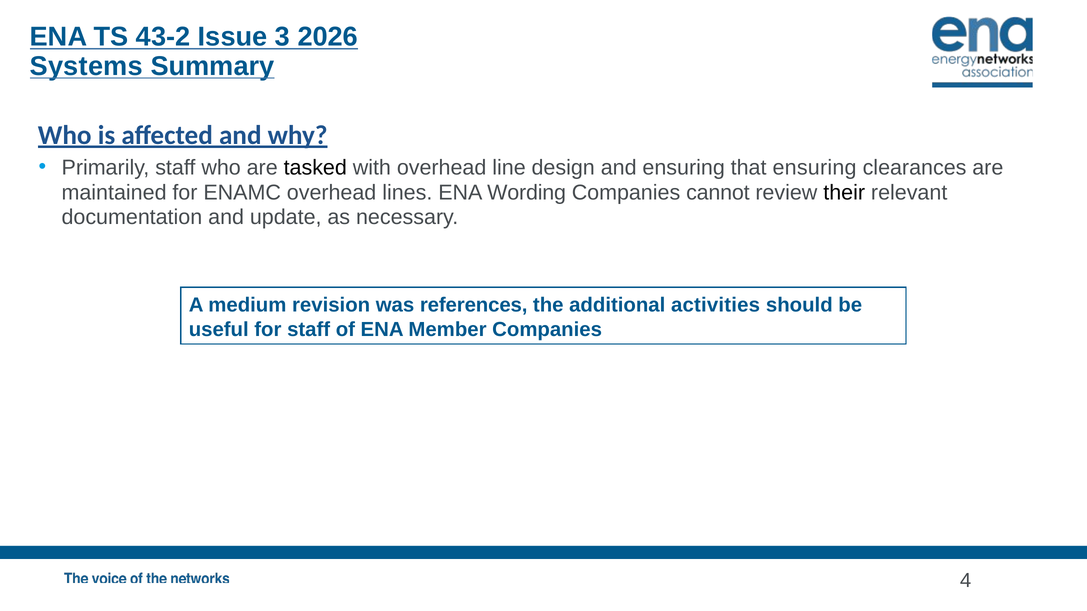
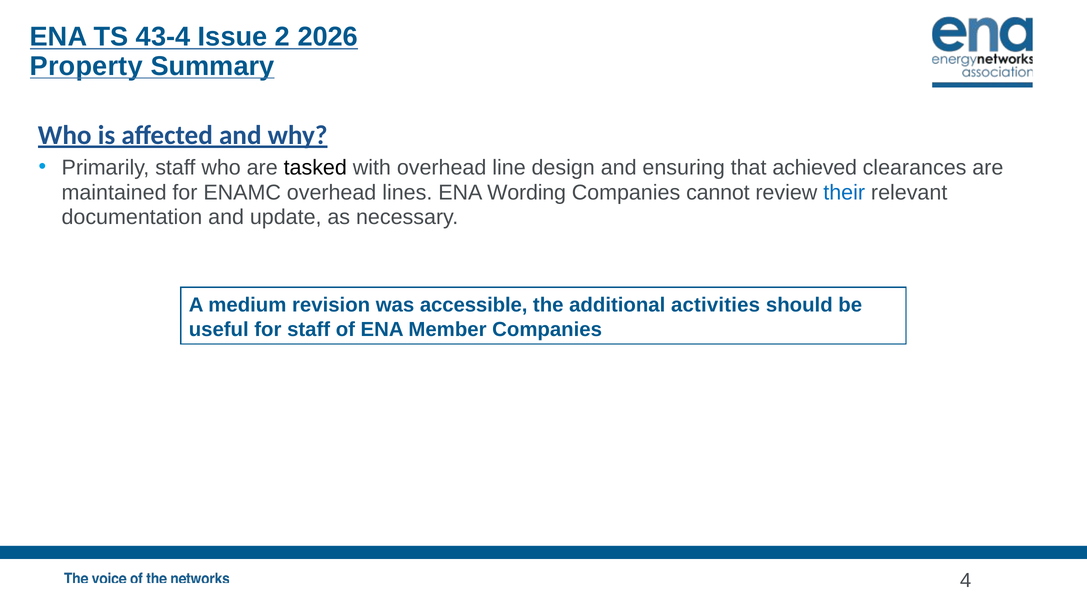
43-2: 43-2 -> 43-4
3: 3 -> 2
Systems: Systems -> Property
that ensuring: ensuring -> achieved
their colour: black -> blue
references: references -> accessible
